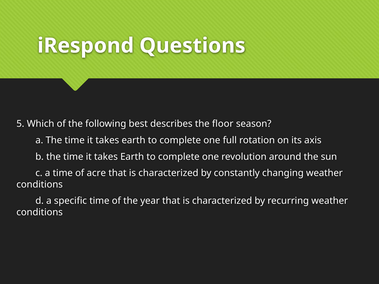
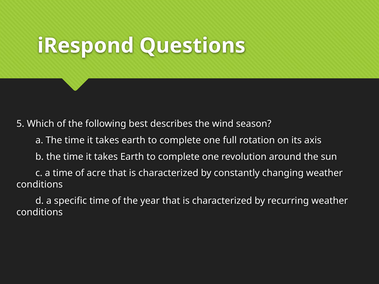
floor: floor -> wind
